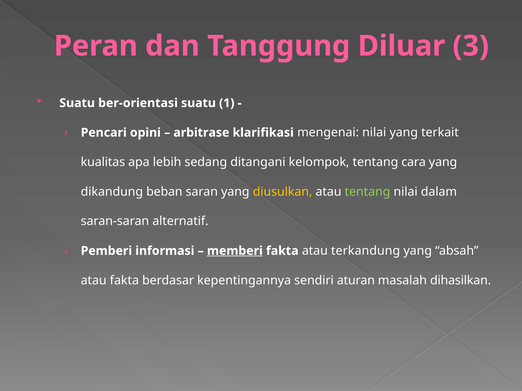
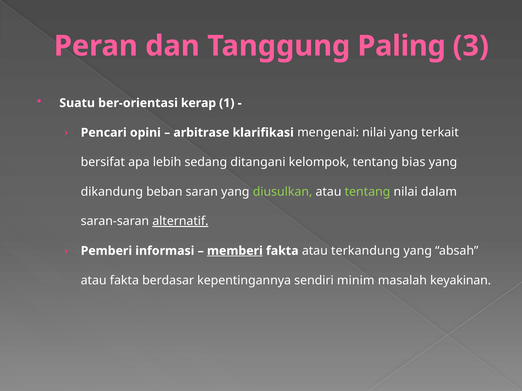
Diluar: Diluar -> Paling
ber-orientasi suatu: suatu -> kerap
kualitas: kualitas -> bersifat
cara: cara -> bias
diusulkan colour: yellow -> light green
alternatif underline: none -> present
aturan: aturan -> minim
dihasilkan: dihasilkan -> keyakinan
